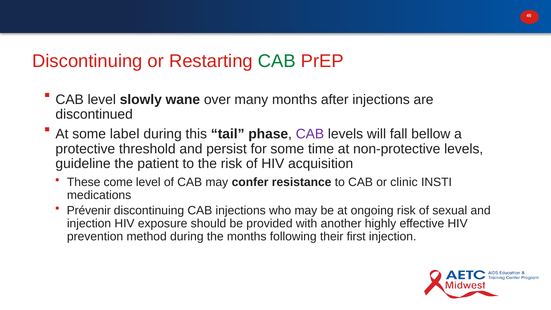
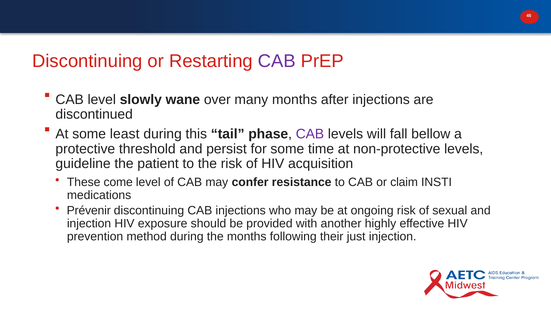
CAB at (277, 61) colour: green -> purple
label: label -> least
clinic: clinic -> claim
first: first -> just
